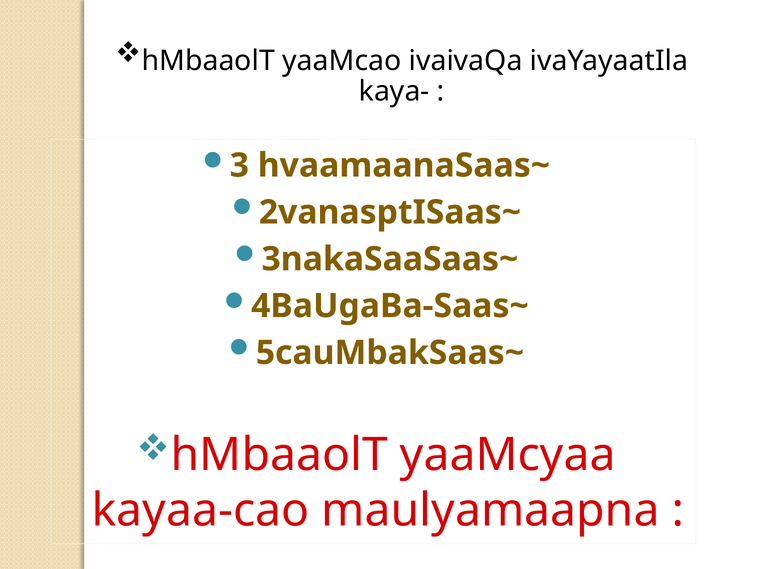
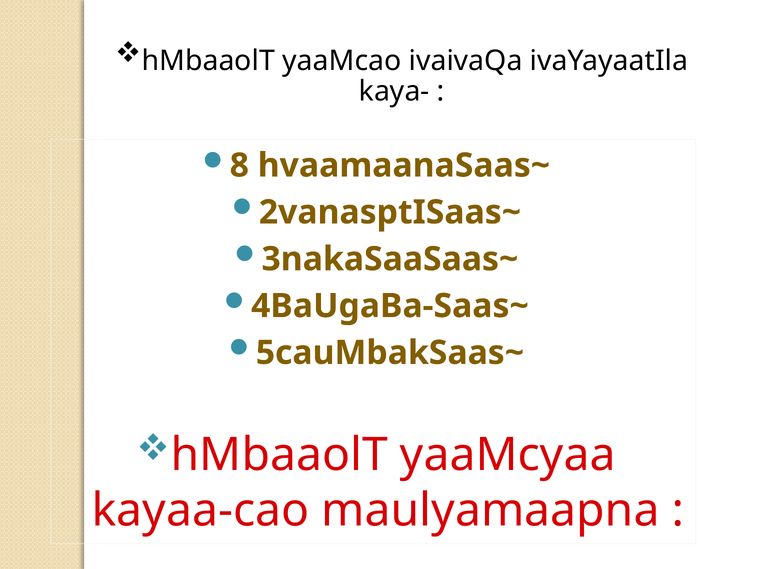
3: 3 -> 8
